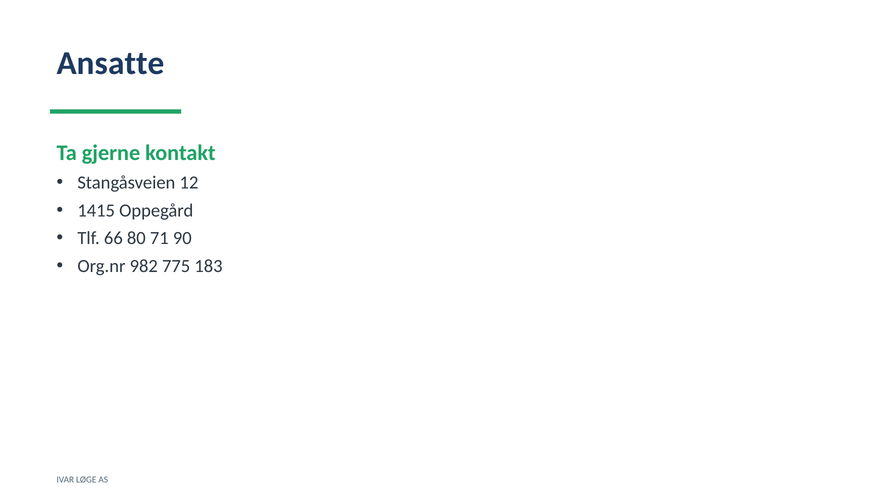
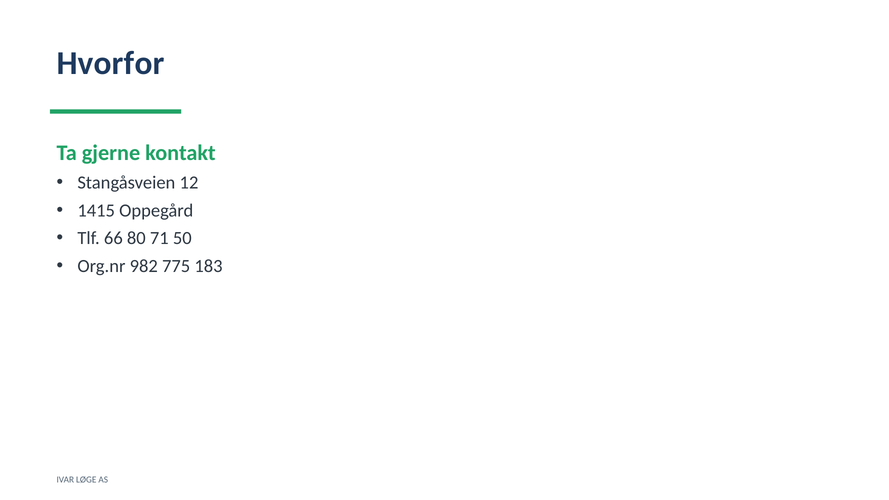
Ansatte: Ansatte -> Hvorfor
90: 90 -> 50
